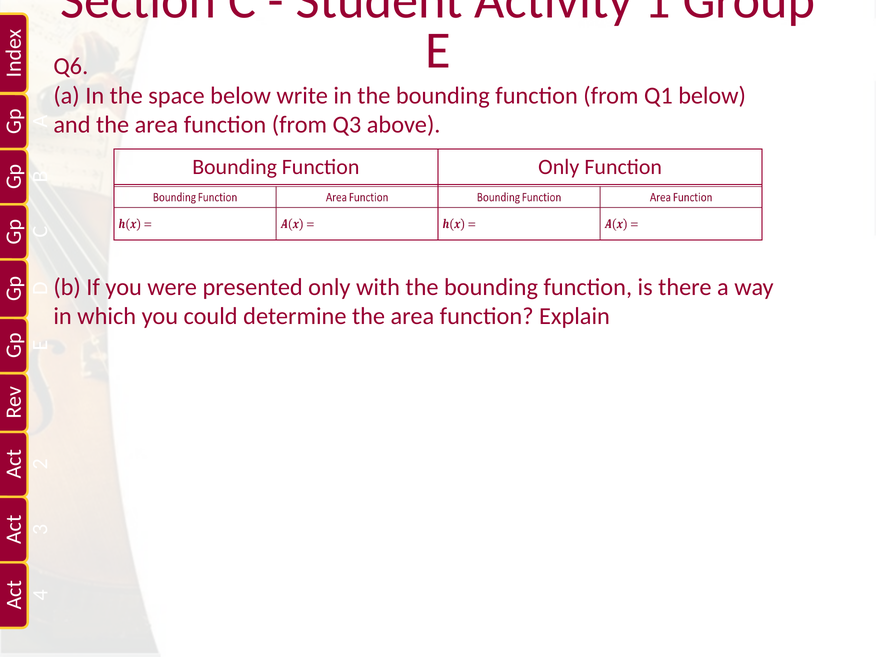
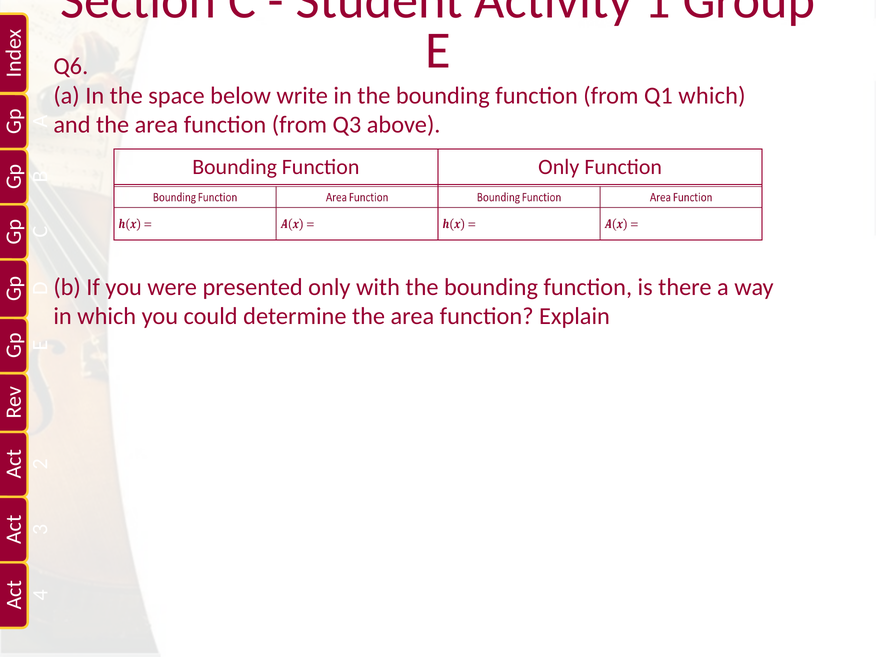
Q1 below: below -> which
